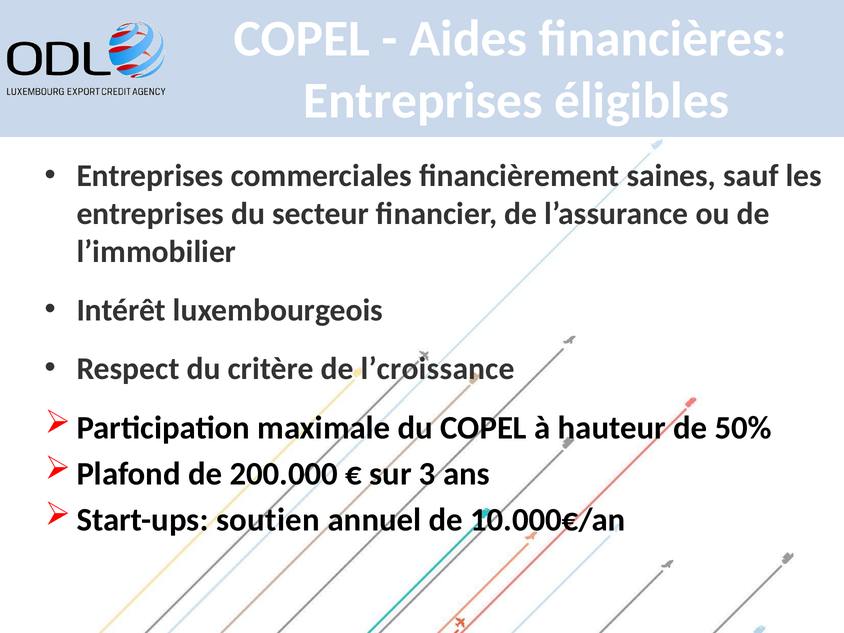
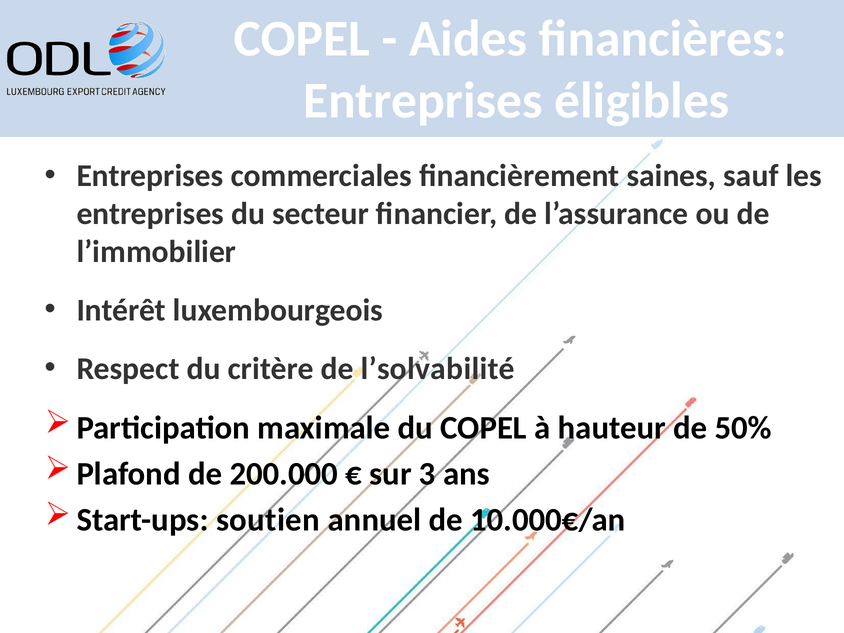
l’croissance: l’croissance -> l’solvabilité
